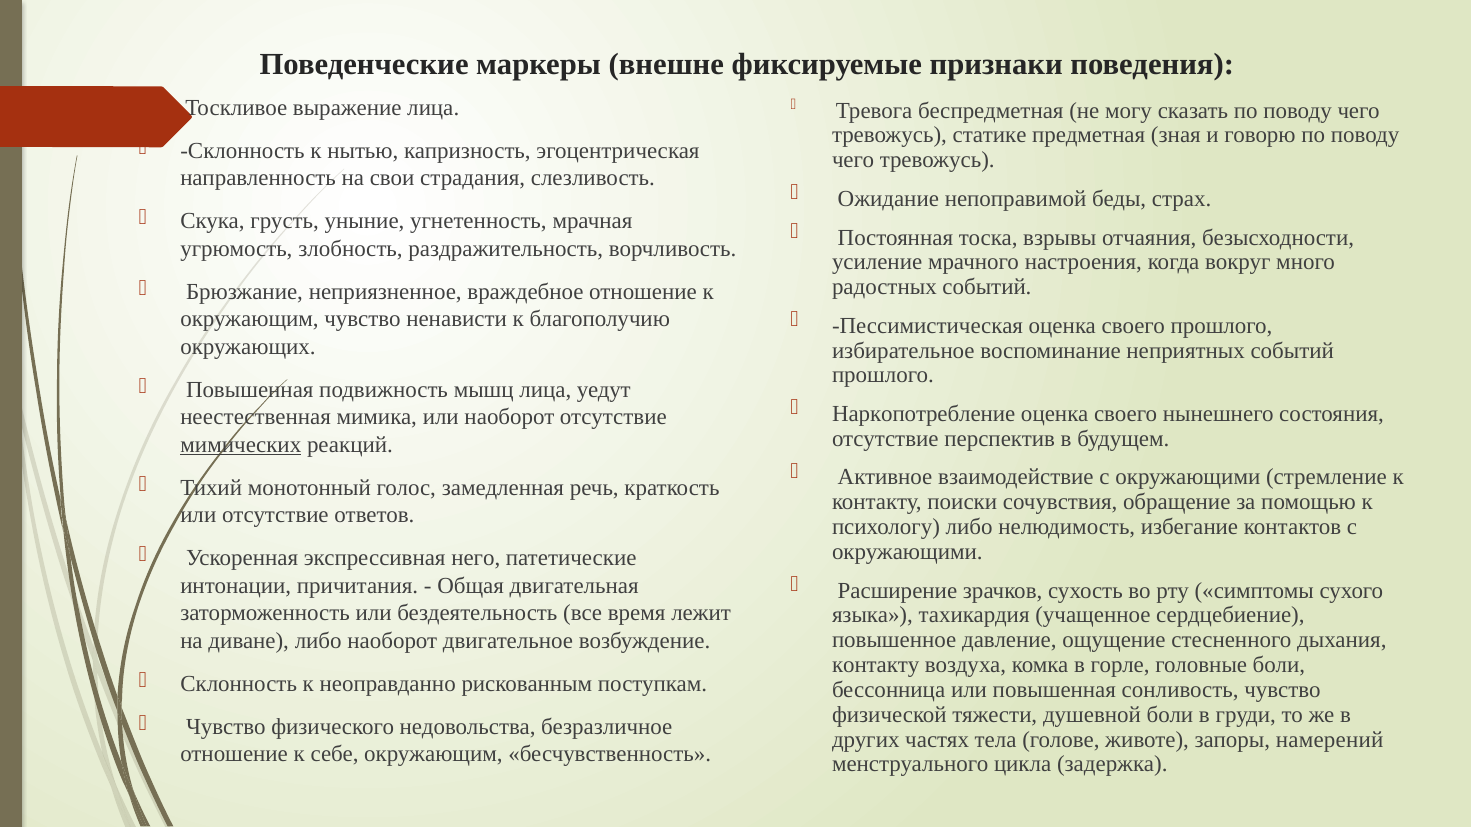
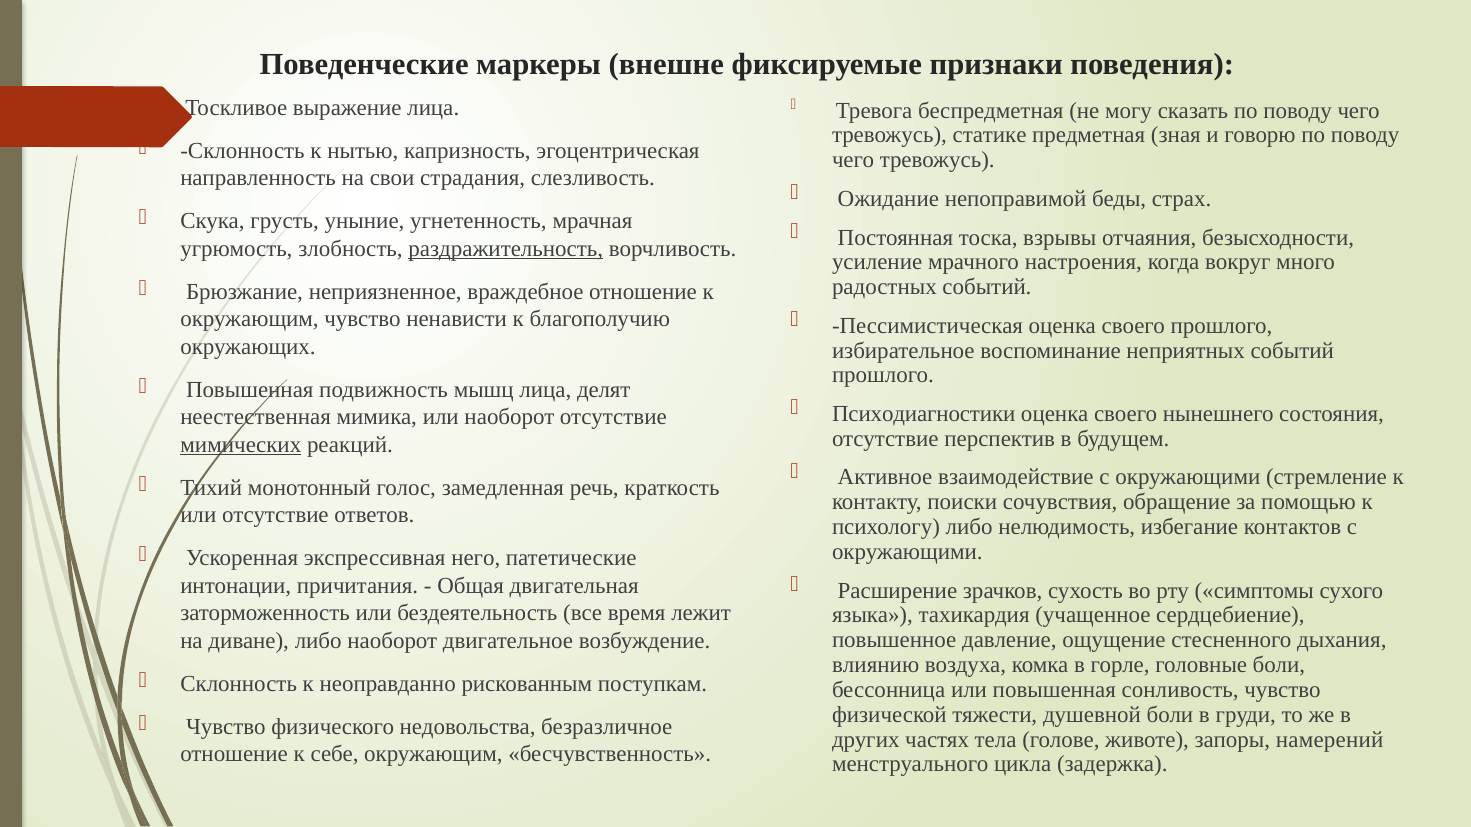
раздражительность underline: none -> present
уедут: уедут -> делят
Наркопотребление: Наркопотребление -> Психодиагностики
контакту at (876, 665): контакту -> влиянию
